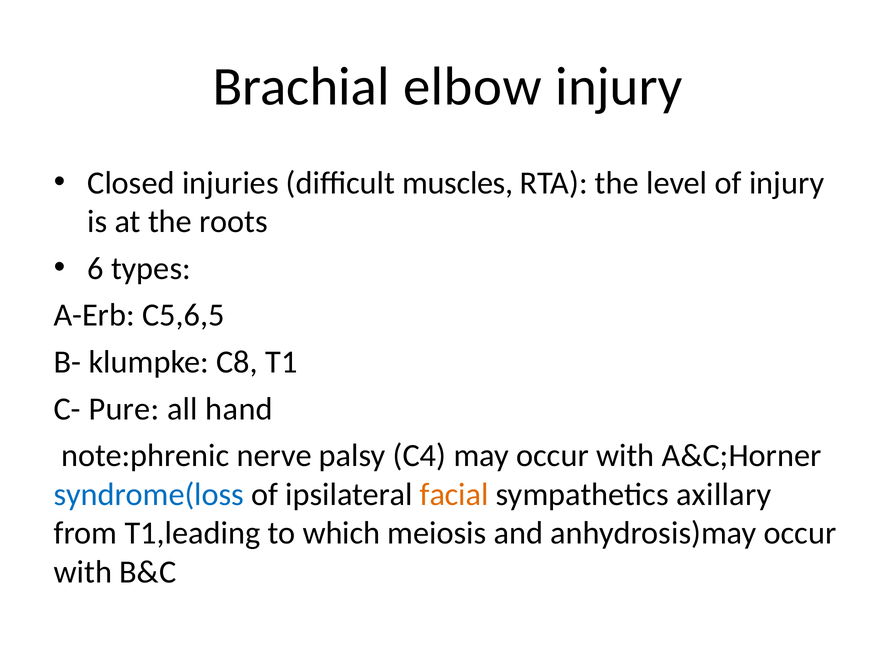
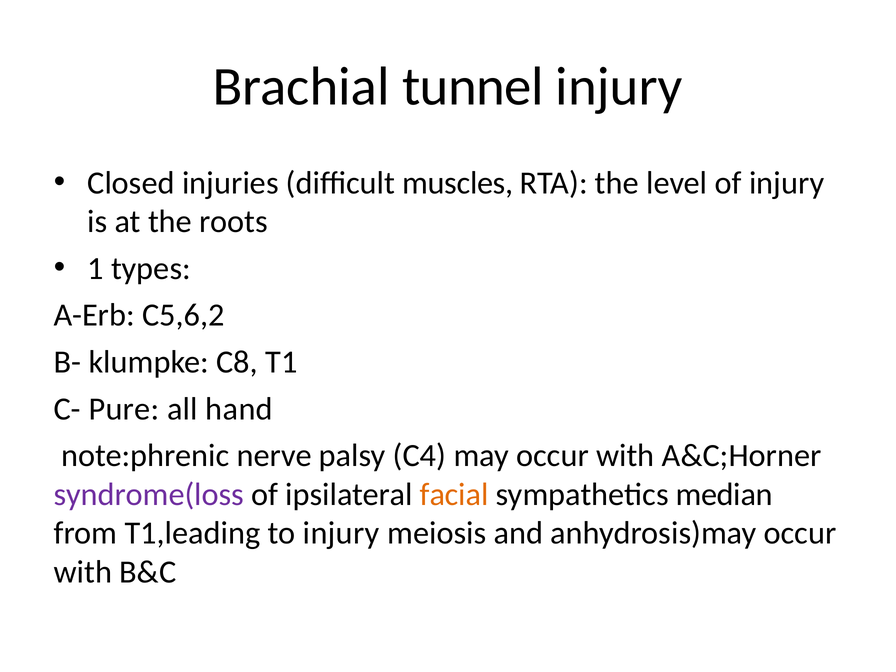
elbow: elbow -> tunnel
6: 6 -> 1
C5,6,5: C5,6,5 -> C5,6,2
syndrome(loss colour: blue -> purple
axillary: axillary -> median
to which: which -> injury
